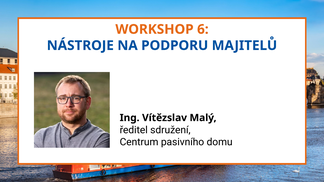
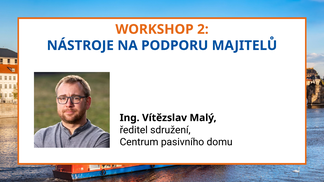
6: 6 -> 2
